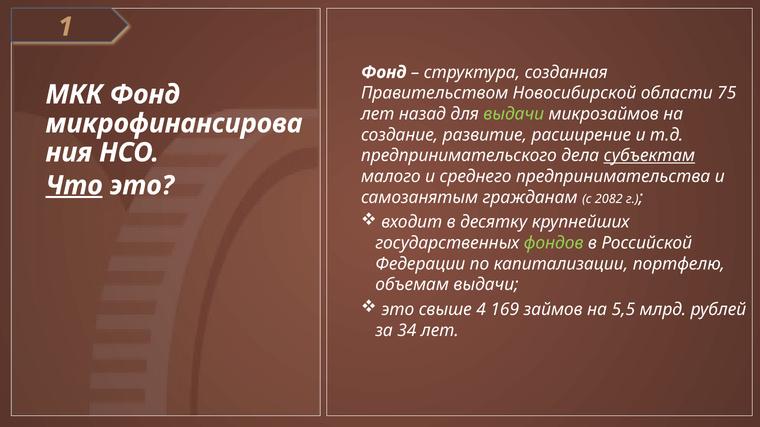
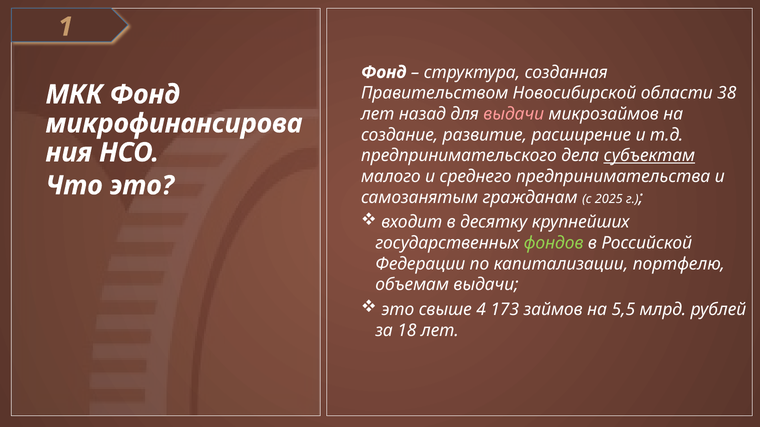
75: 75 -> 38
выдачи at (514, 114) colour: light green -> pink
Что underline: present -> none
2082: 2082 -> 2025
169: 169 -> 173
34: 34 -> 18
